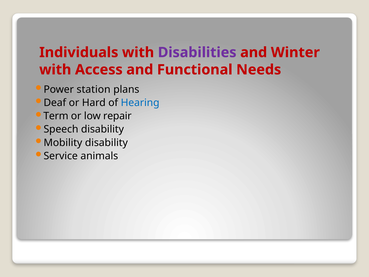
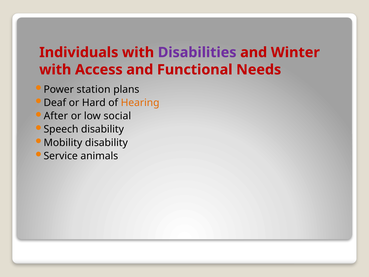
Hearing colour: blue -> orange
Term: Term -> After
repair: repair -> social
